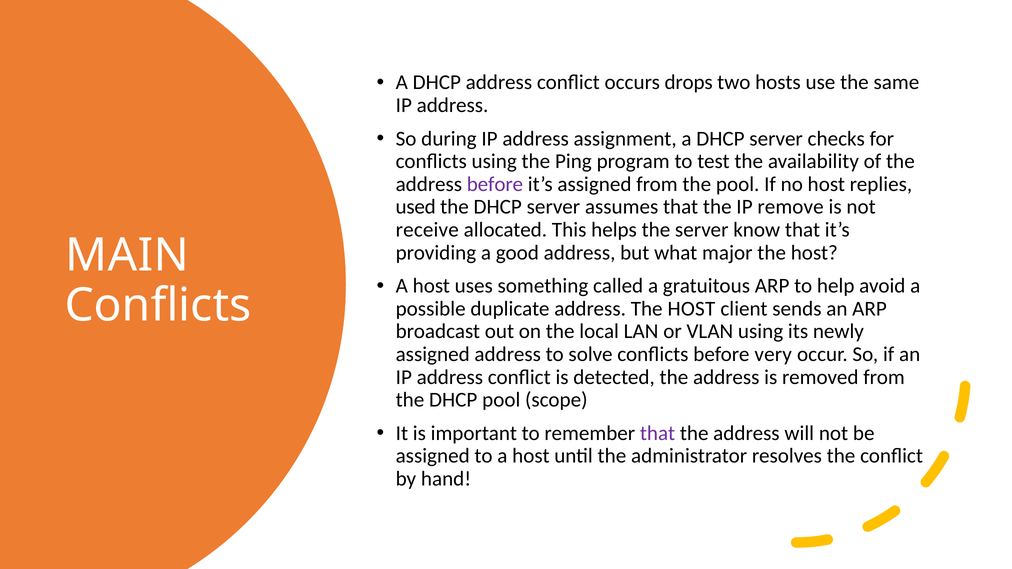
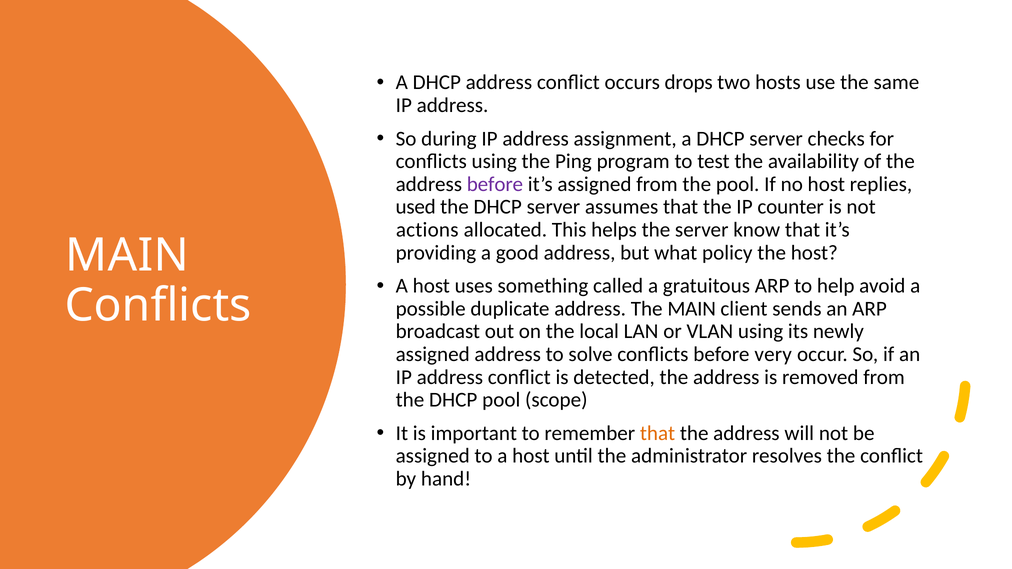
remove: remove -> counter
receive: receive -> actions
major: major -> policy
address The HOST: HOST -> MAIN
that at (658, 433) colour: purple -> orange
